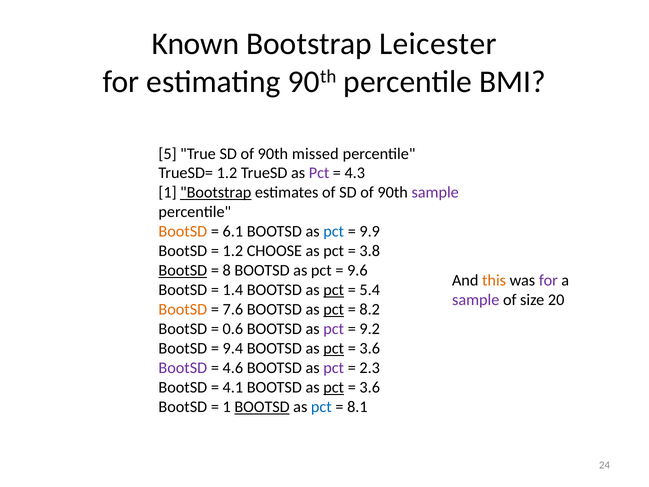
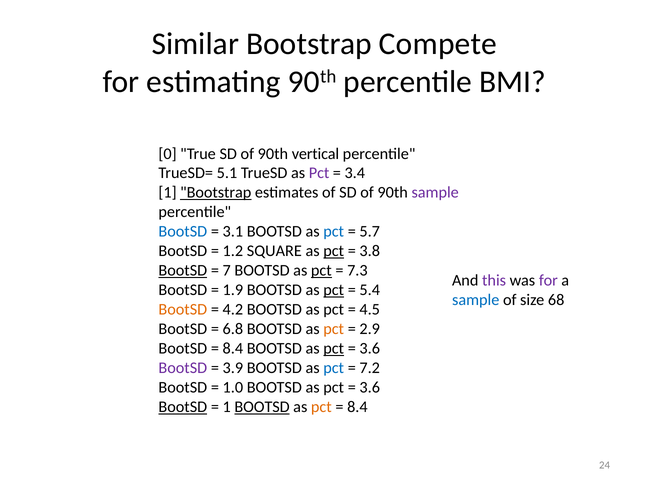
Known: Known -> Similar
Leicester: Leicester -> Compete
5: 5 -> 0
missed: missed -> vertical
TrueSD= 1.2: 1.2 -> 5.1
4.3: 4.3 -> 3.4
BootSD at (183, 231) colour: orange -> blue
6.1: 6.1 -> 3.1
9.9: 9.9 -> 5.7
CHOOSE: CHOOSE -> SQUARE
pct at (334, 251) underline: none -> present
8: 8 -> 7
pct at (321, 270) underline: none -> present
9.6: 9.6 -> 7.3
this colour: orange -> purple
1.4: 1.4 -> 1.9
sample at (476, 300) colour: purple -> blue
20: 20 -> 68
7.6: 7.6 -> 4.2
pct at (334, 309) underline: present -> none
8.2: 8.2 -> 4.5
0.6: 0.6 -> 6.8
pct at (334, 329) colour: purple -> orange
9.2: 9.2 -> 2.9
9.4 at (233, 348): 9.4 -> 8.4
4.6: 4.6 -> 3.9
pct at (334, 368) colour: purple -> blue
2.3: 2.3 -> 7.2
4.1: 4.1 -> 1.0
pct at (334, 387) underline: present -> none
BootSD at (183, 407) underline: none -> present
pct at (321, 407) colour: blue -> orange
8.1 at (357, 407): 8.1 -> 8.4
